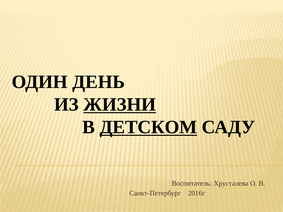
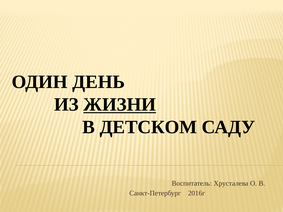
ДЕТСКОМ underline: present -> none
